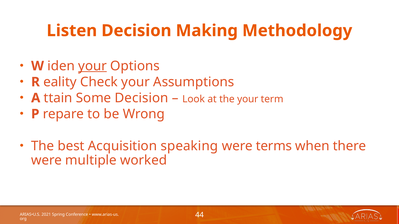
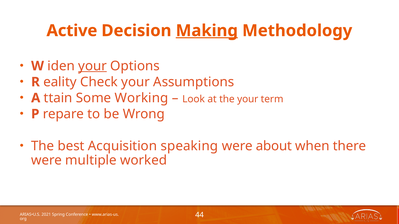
Listen: Listen -> Active
Making underline: none -> present
Some Decision: Decision -> Working
terms: terms -> about
